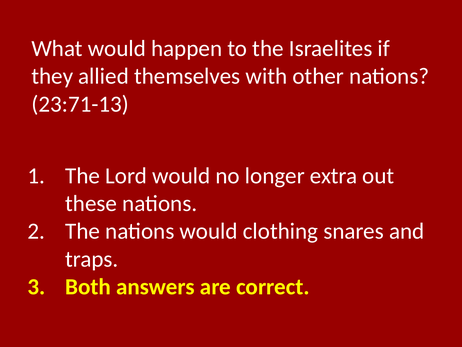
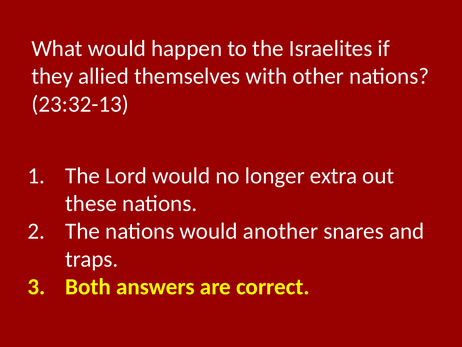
23:71-13: 23:71-13 -> 23:32-13
clothing: clothing -> another
